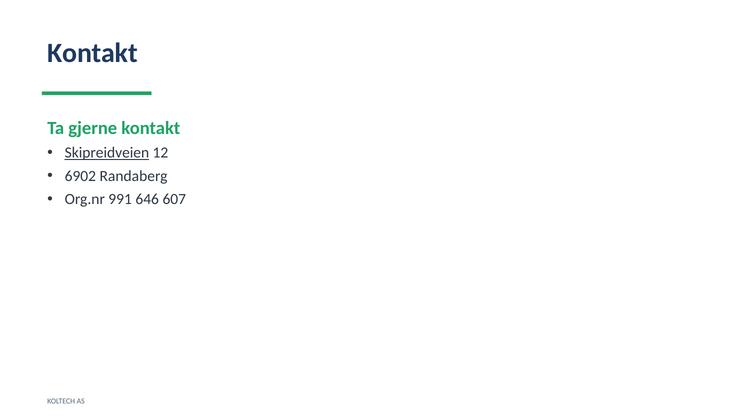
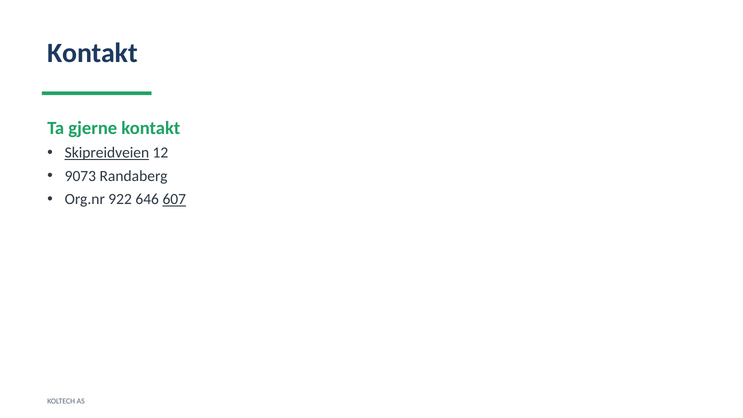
6902: 6902 -> 9073
991: 991 -> 922
607 underline: none -> present
